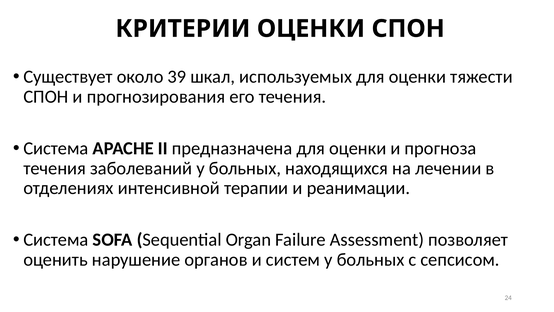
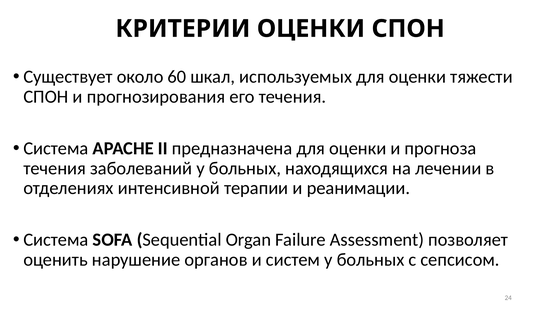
39: 39 -> 60
